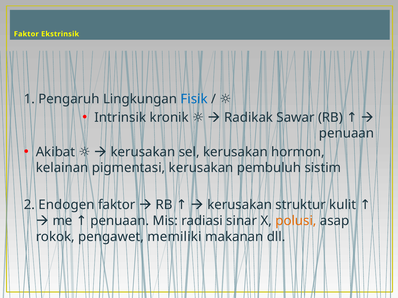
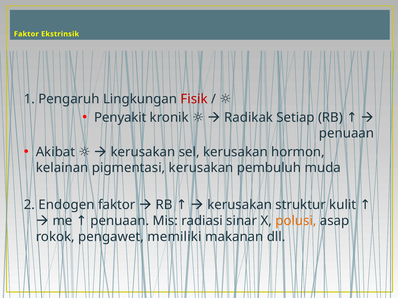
Fisik colour: blue -> red
Intrinsik: Intrinsik -> Penyakit
Sawar: Sawar -> Setiap
sistim: sistim -> muda
